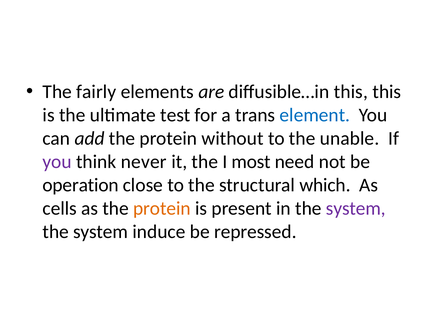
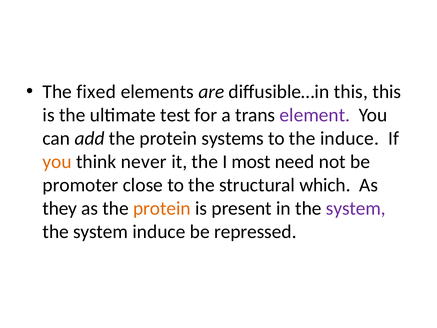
fairly: fairly -> fixed
element colour: blue -> purple
without: without -> systems
the unable: unable -> induce
you at (57, 162) colour: purple -> orange
operation: operation -> promoter
cells: cells -> they
